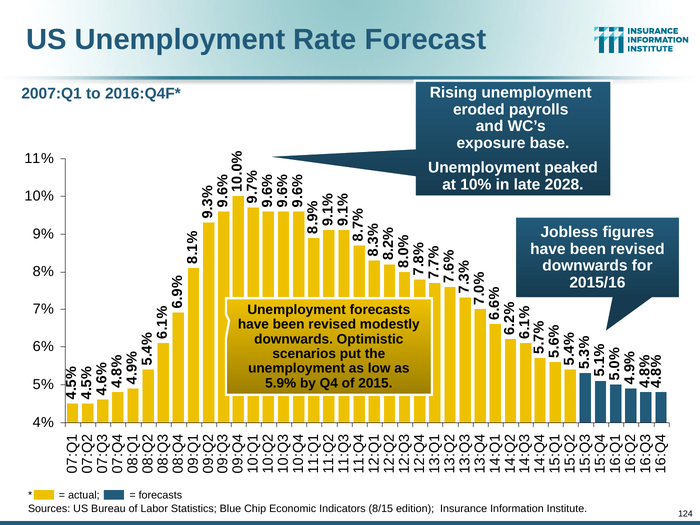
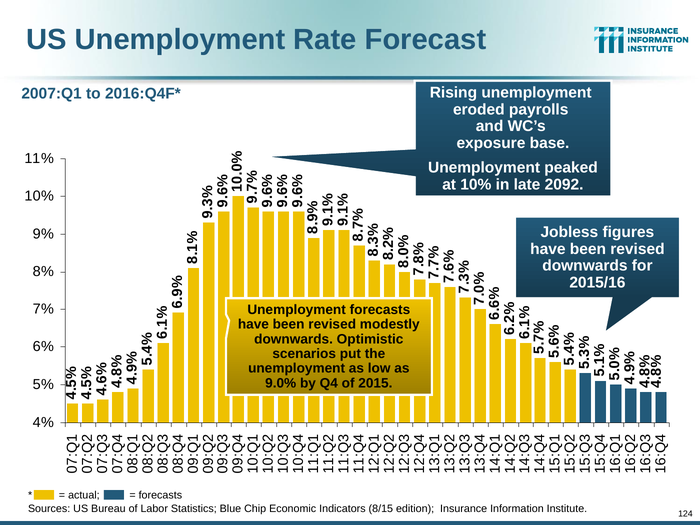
2028: 2028 -> 2092
5.9%: 5.9% -> 9.0%
